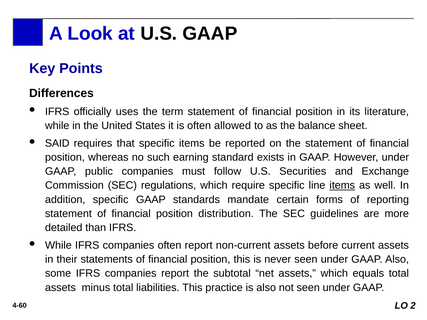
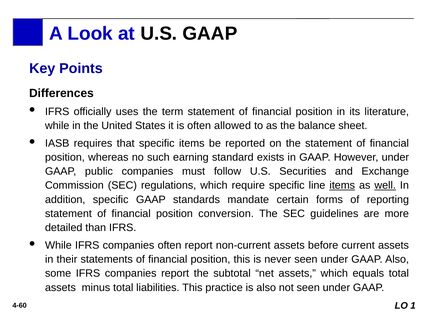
SAID: SAID -> IASB
well underline: none -> present
distribution: distribution -> conversion
2: 2 -> 1
